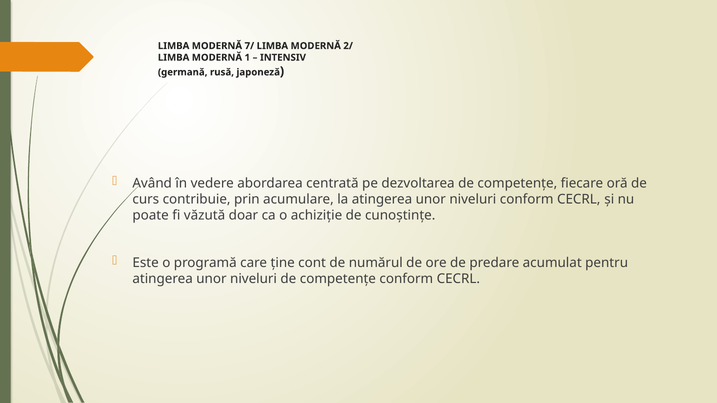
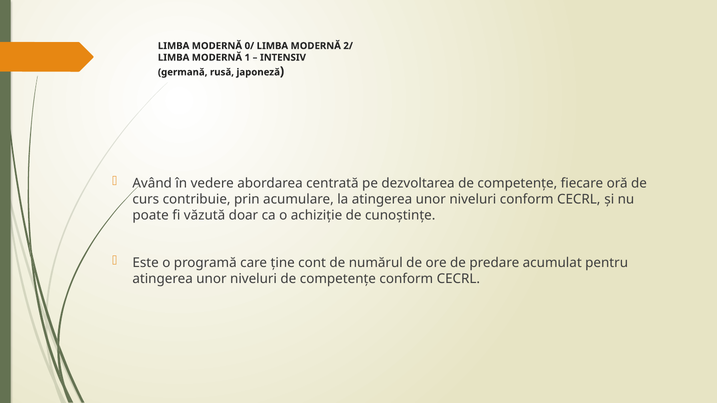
7/: 7/ -> 0/
